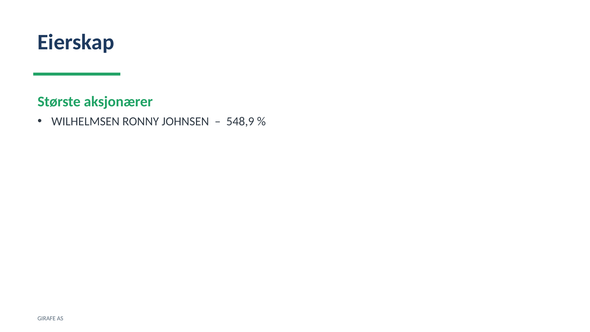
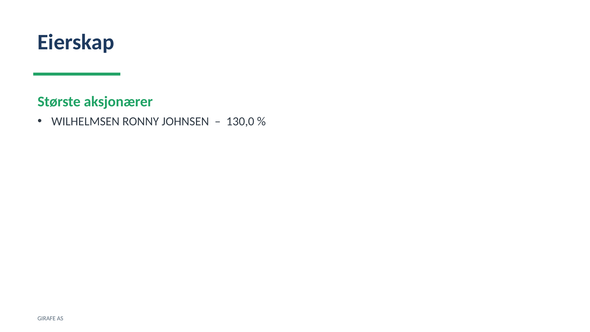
548,9: 548,9 -> 130,0
